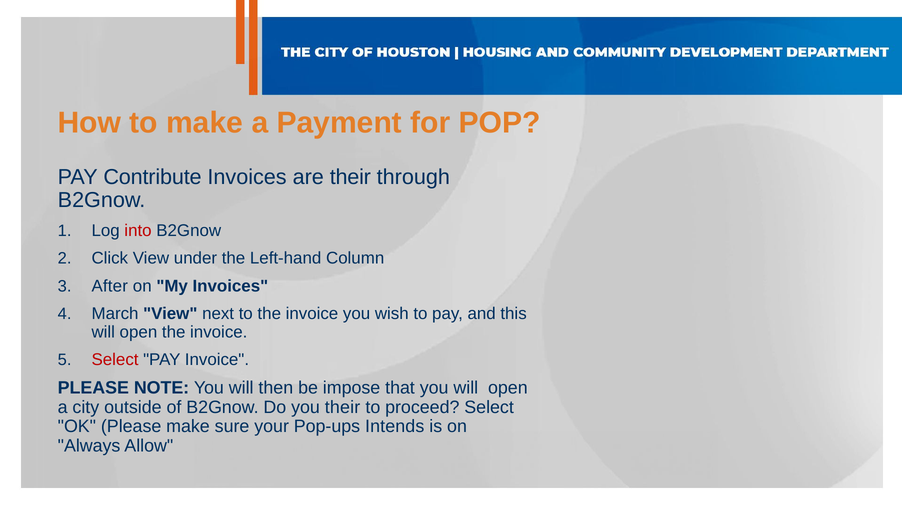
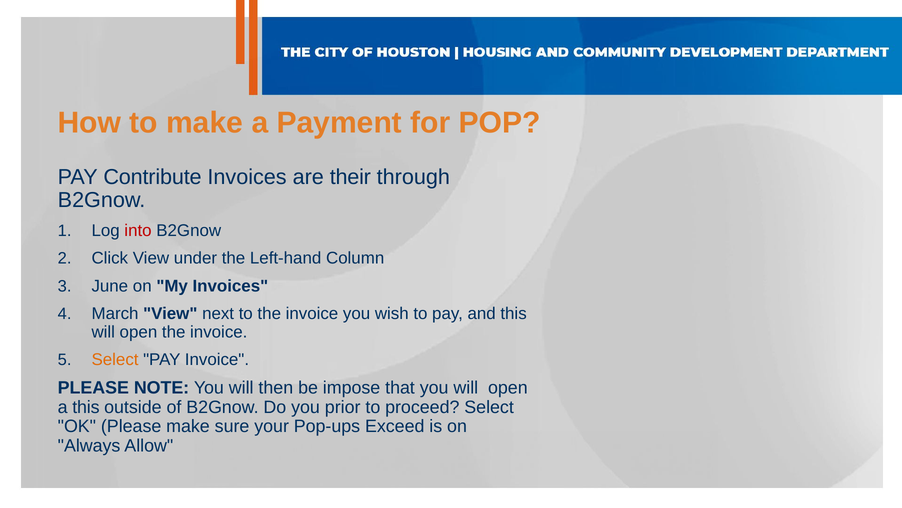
After: After -> June
Select at (115, 359) colour: red -> orange
a city: city -> this
you their: their -> prior
Intends: Intends -> Exceed
